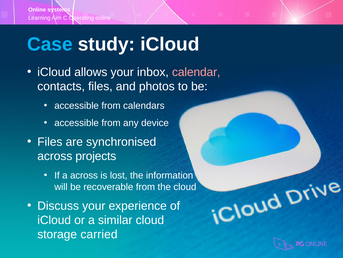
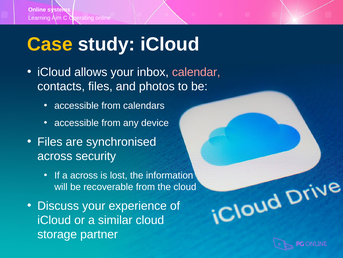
Case colour: light blue -> yellow
projects: projects -> security
carried: carried -> partner
